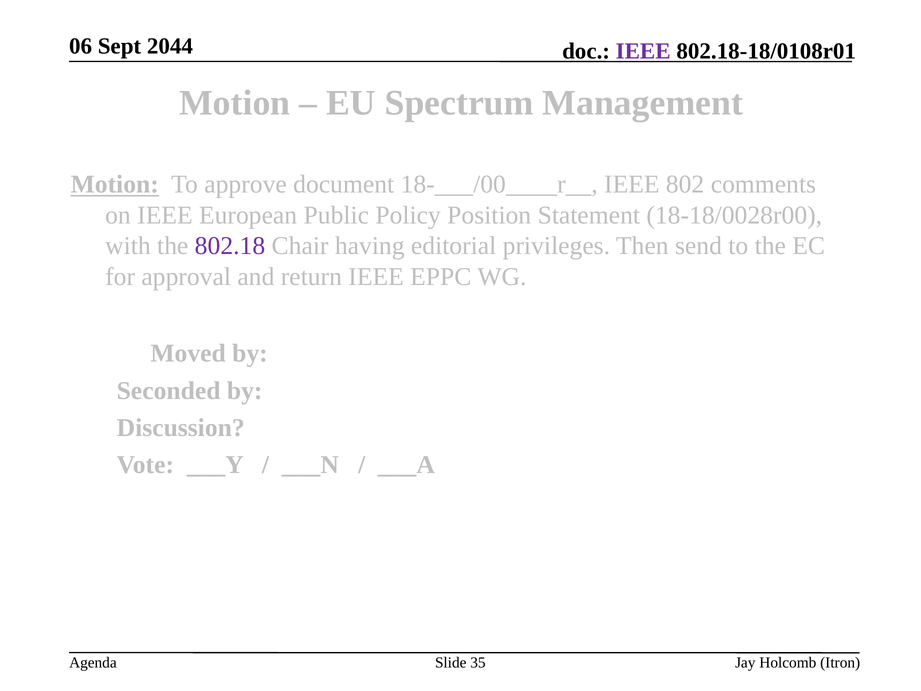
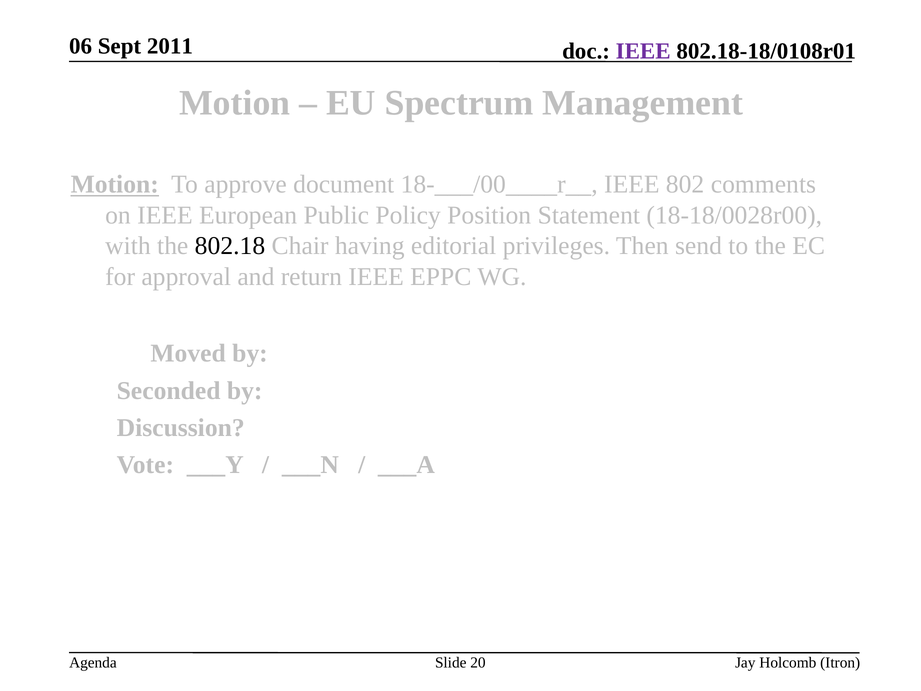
2044: 2044 -> 2011
802.18 colour: purple -> black
35: 35 -> 20
